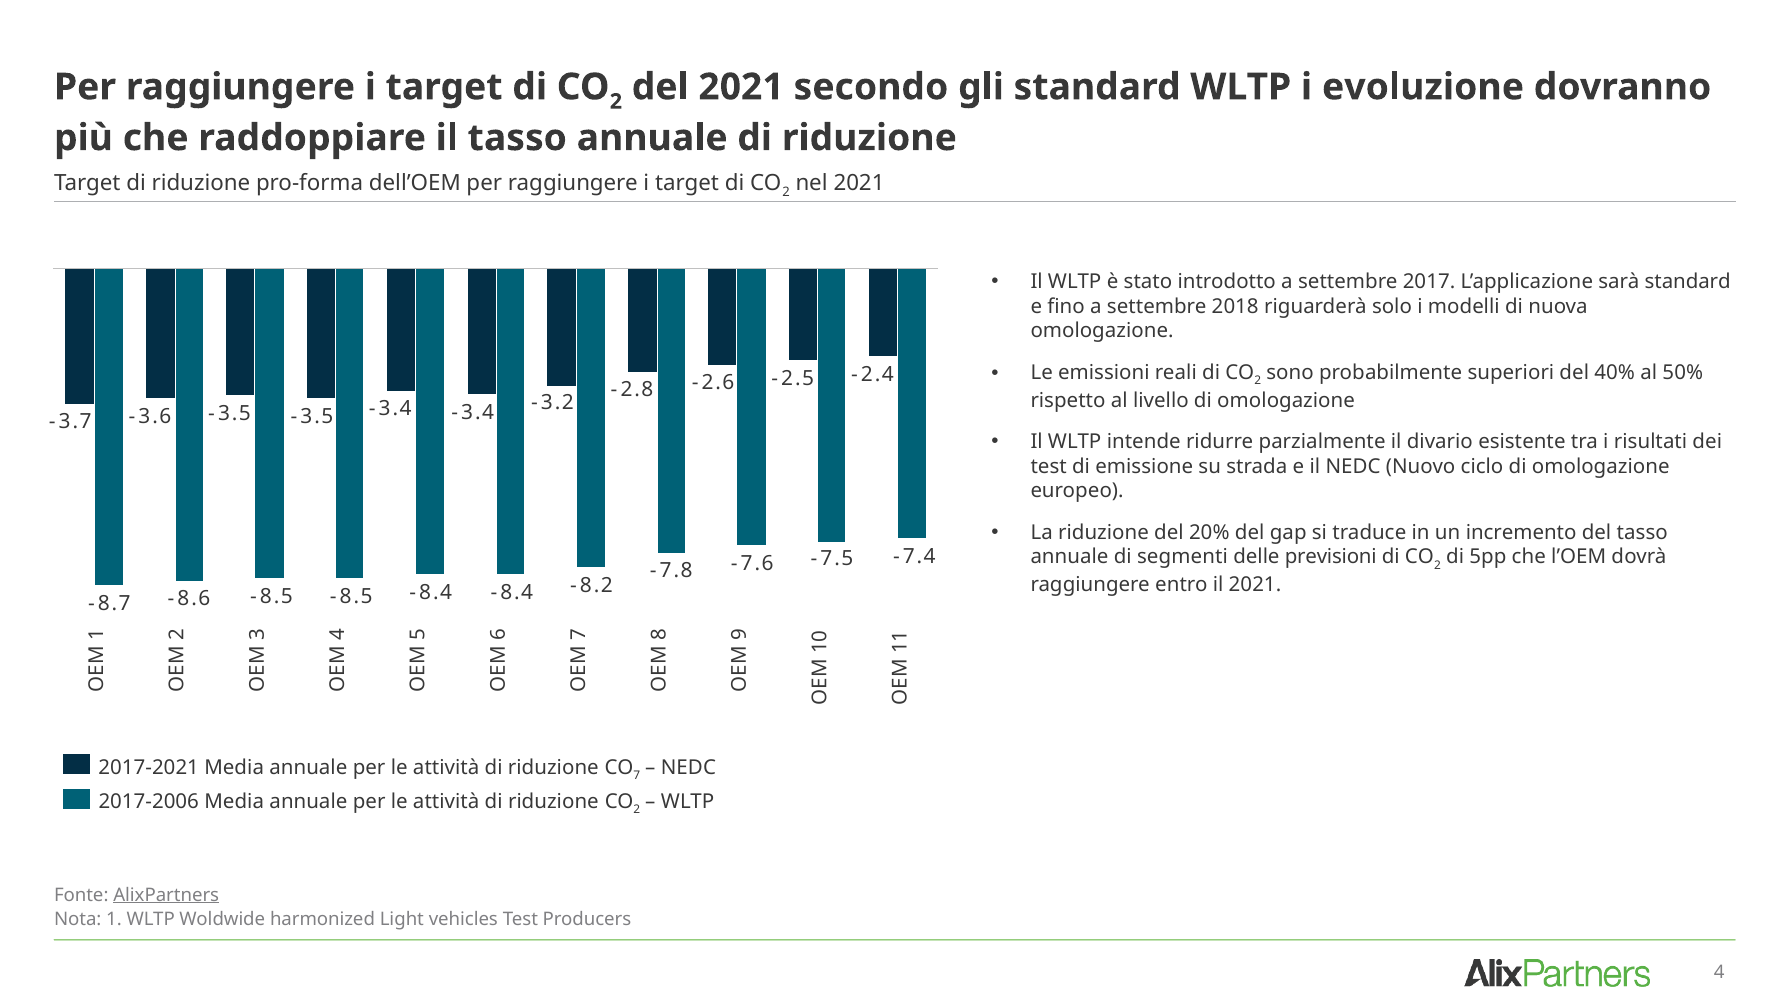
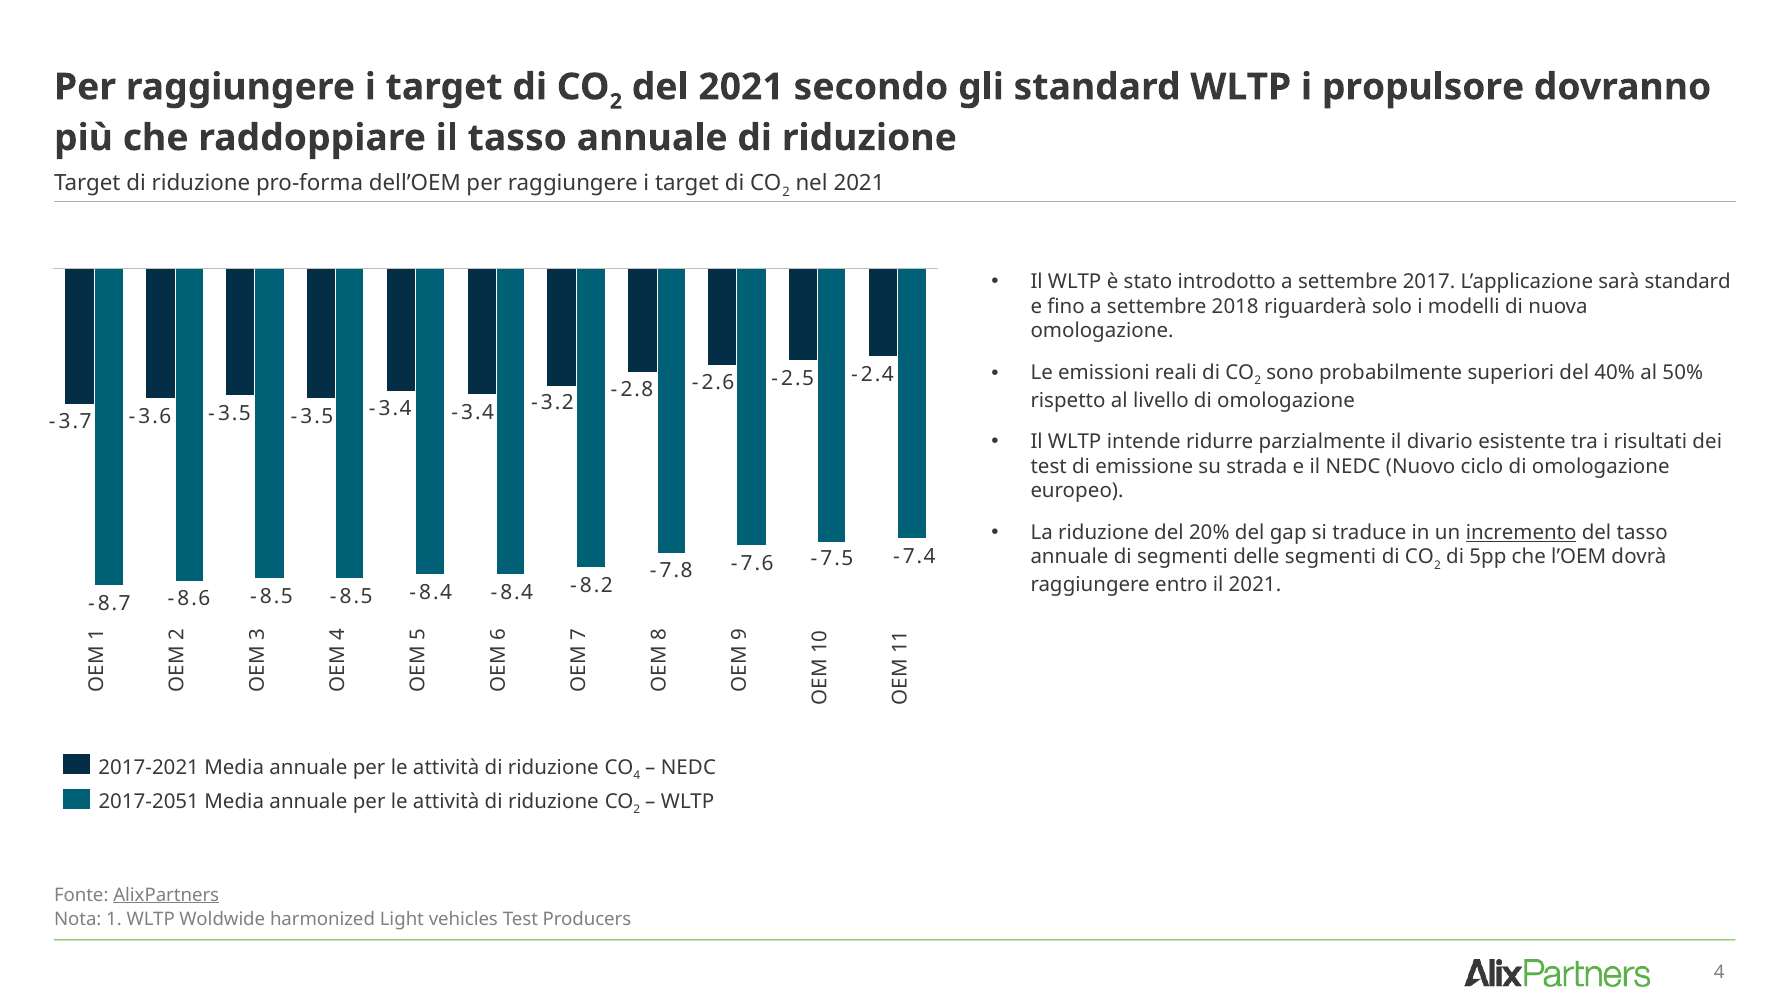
evoluzione: evoluzione -> propulsore
incremento underline: none -> present
delle previsioni: previsioni -> segmenti
7 at (637, 776): 7 -> 4
2017-2006: 2017-2006 -> 2017-2051
